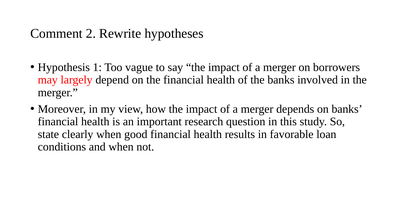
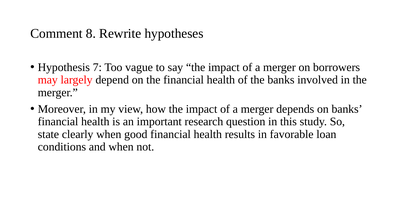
2: 2 -> 8
1: 1 -> 7
